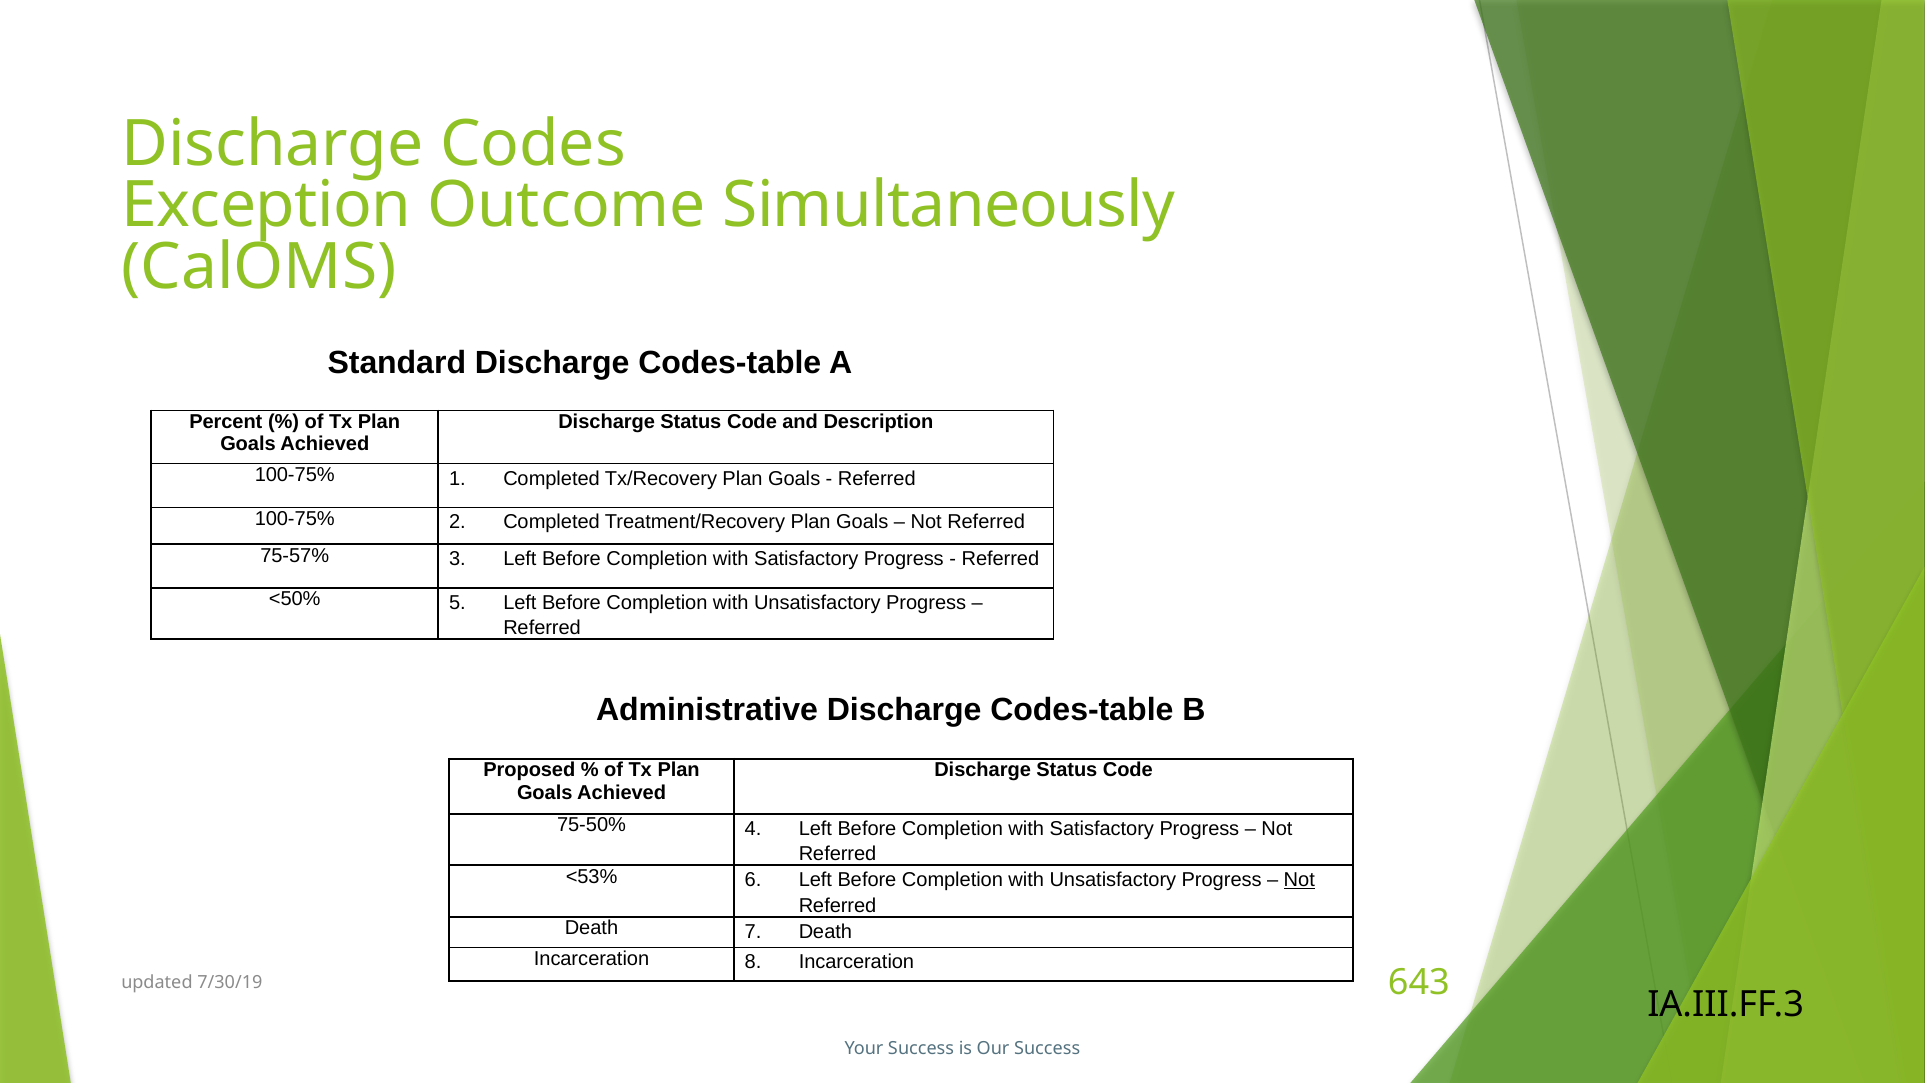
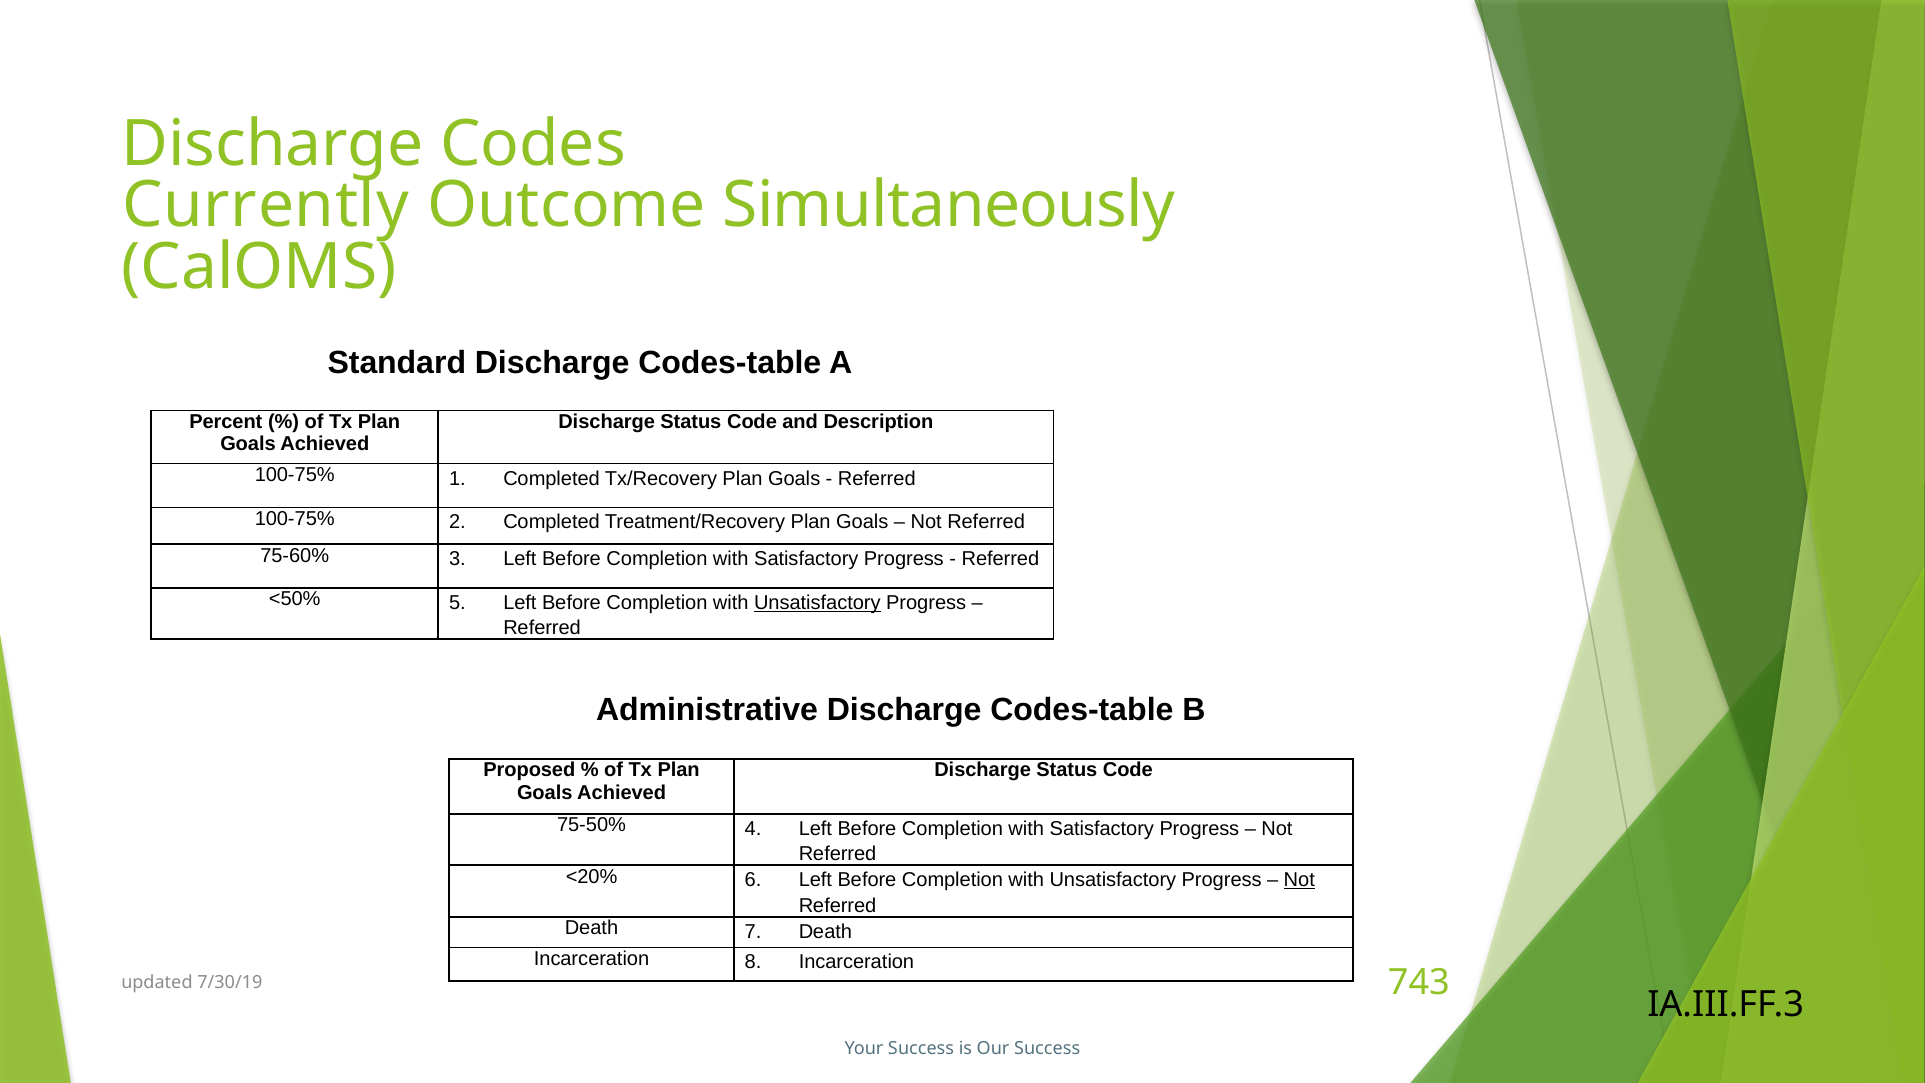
Exception: Exception -> Currently
75-57%: 75-57% -> 75-60%
Unsatisfactory at (817, 602) underline: none -> present
<53%: <53% -> <20%
643: 643 -> 743
